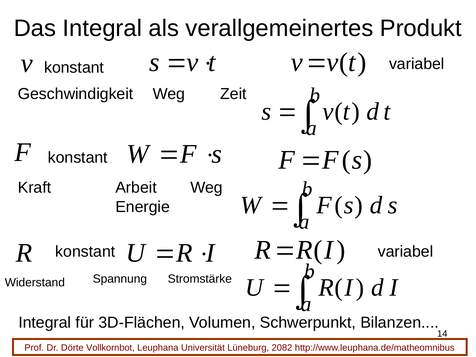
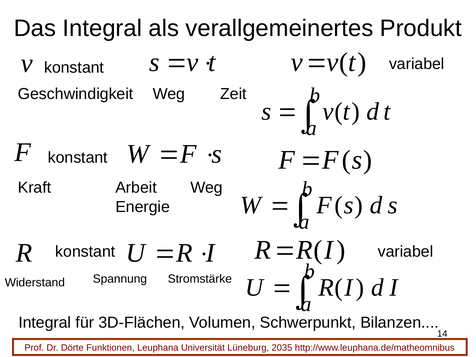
Vollkornbot: Vollkornbot -> Funktionen
2082: 2082 -> 2035
